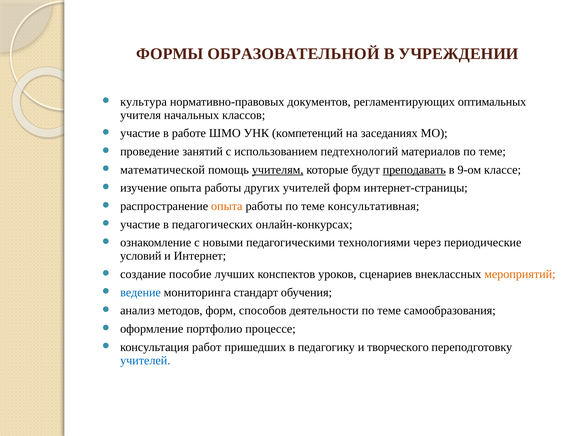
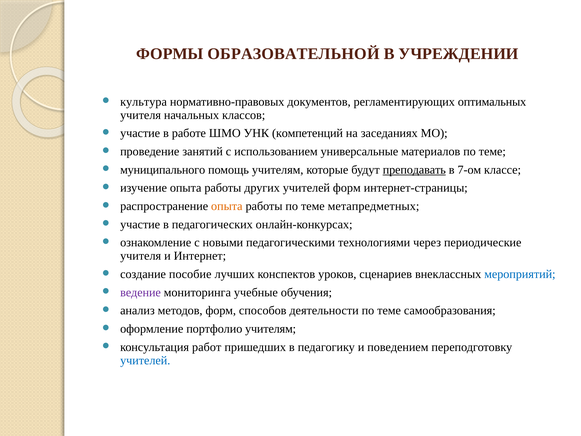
педтехнологий: педтехнологий -> универсальные
математической: математической -> муниципального
учителям at (278, 170) underline: present -> none
9-ом: 9-ом -> 7-ом
консультативная: консультативная -> метапредметных
условий at (141, 256): условий -> учителя
мероприятий colour: orange -> blue
ведение colour: blue -> purple
стандарт: стандарт -> учебные
портфолио процессе: процессе -> учителям
творческого: творческого -> поведением
